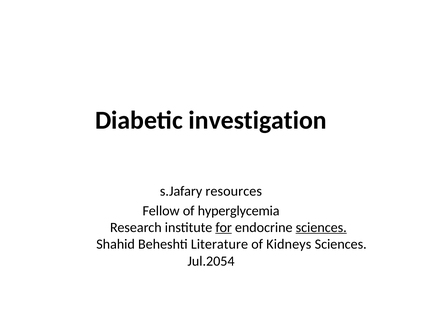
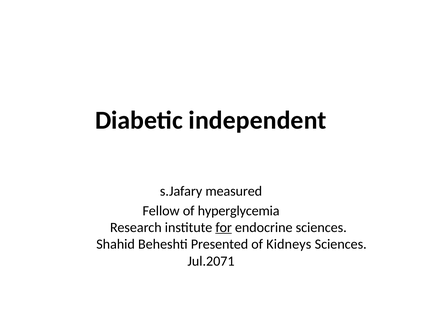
investigation: investigation -> independent
resources: resources -> measured
sciences at (321, 227) underline: present -> none
Literature: Literature -> Presented
Jul.2054: Jul.2054 -> Jul.2071
